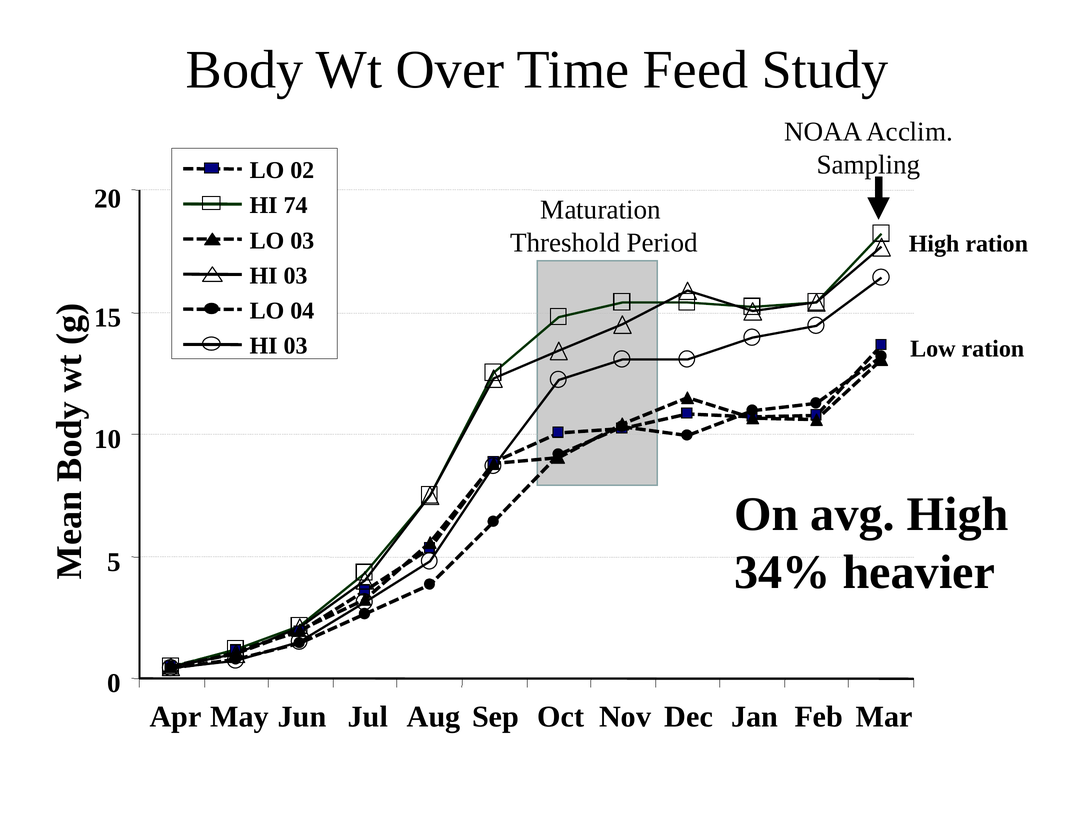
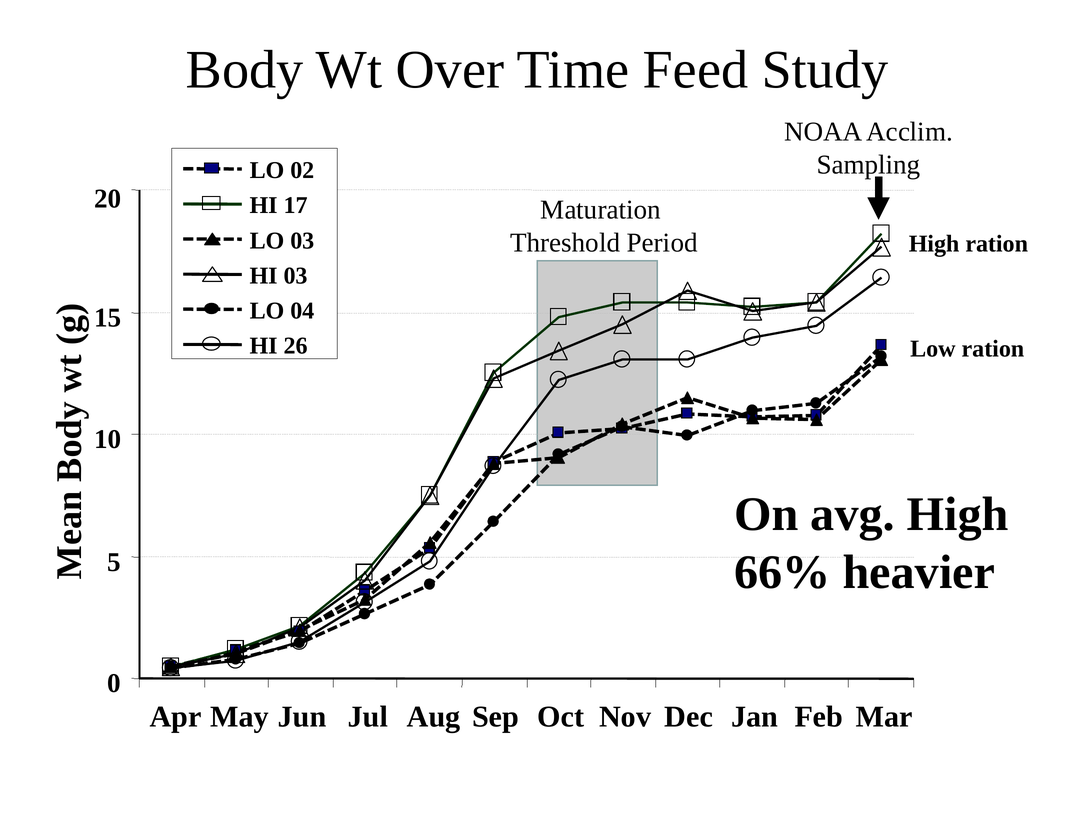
74: 74 -> 17
03 at (296, 346): 03 -> 26
34%: 34% -> 66%
